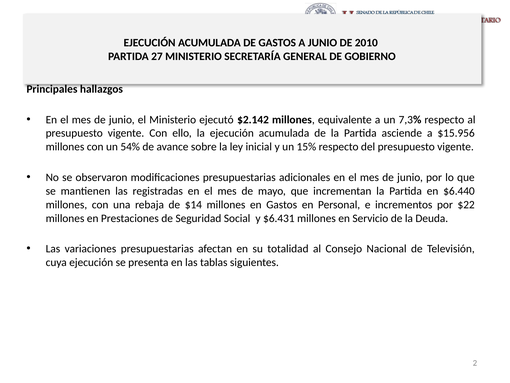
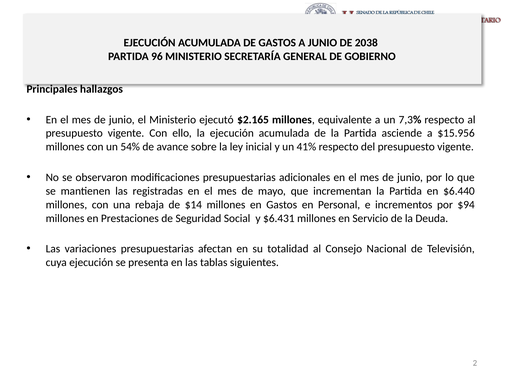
2010: 2010 -> 2038
27: 27 -> 96
$2.142: $2.142 -> $2.165
15%: 15% -> 41%
$22: $22 -> $94
